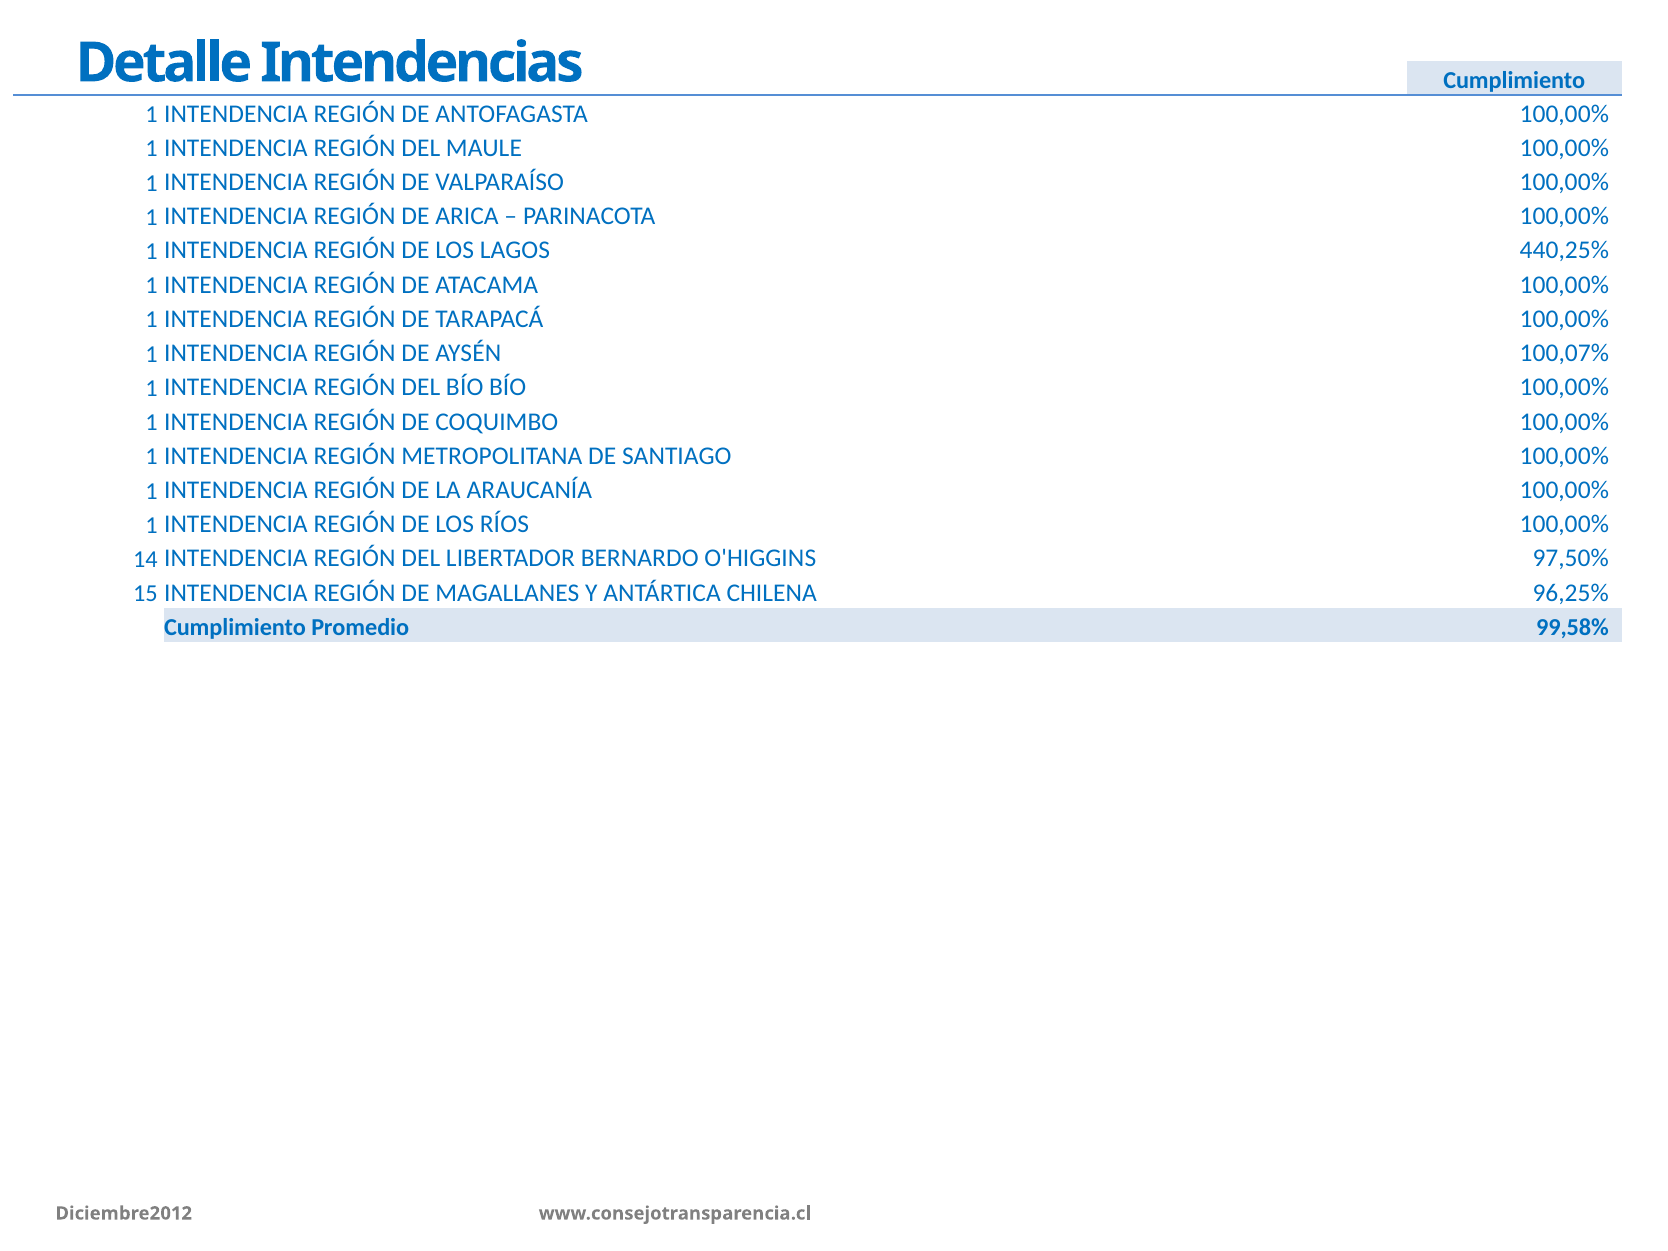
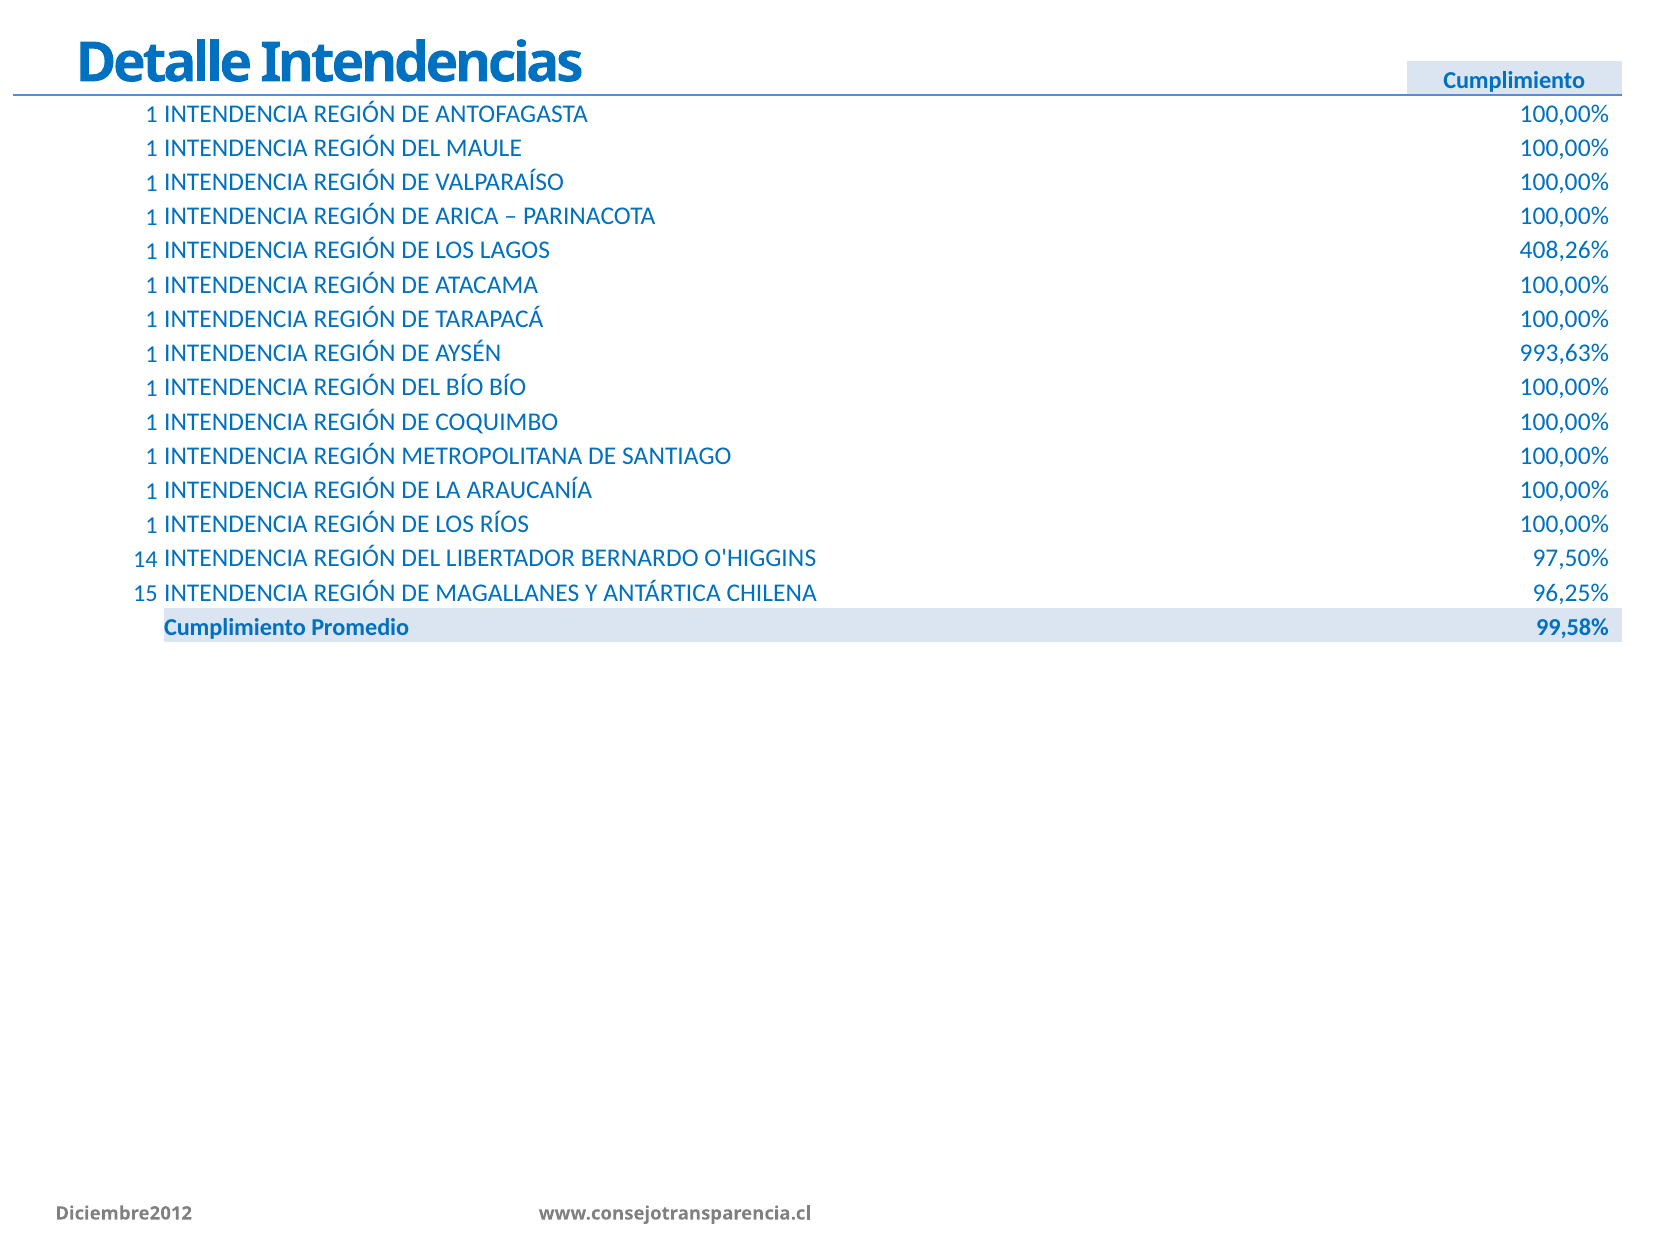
440,25%: 440,25% -> 408,26%
100,07%: 100,07% -> 993,63%
